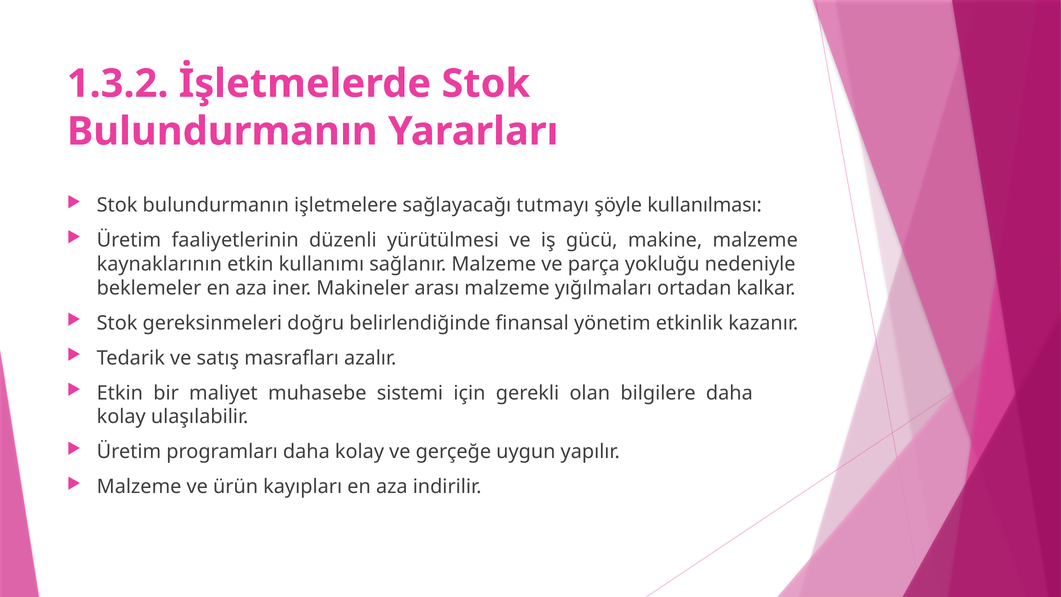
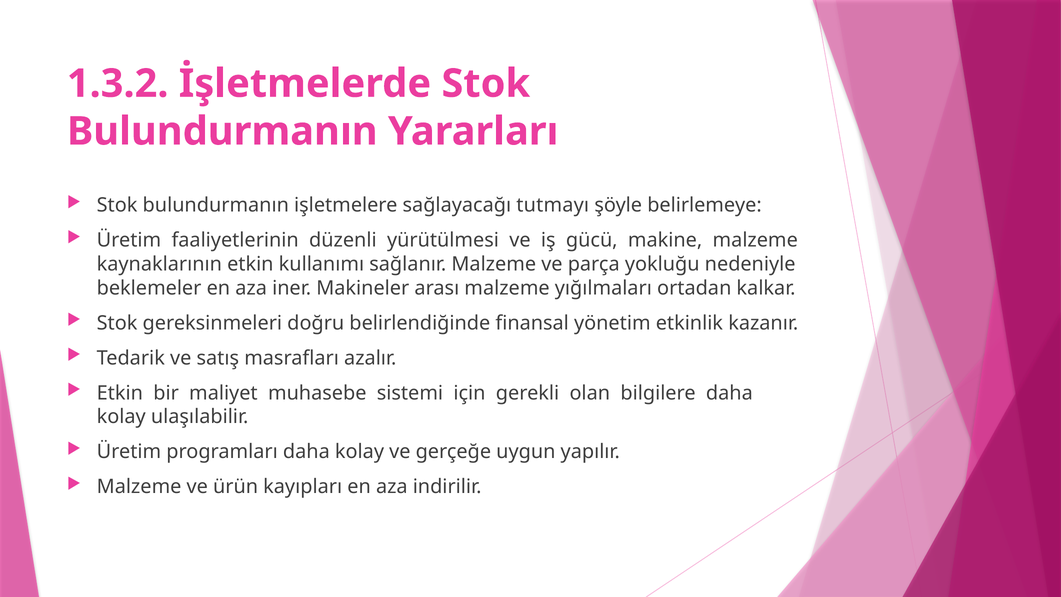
kullanılması: kullanılması -> belirlemeye
